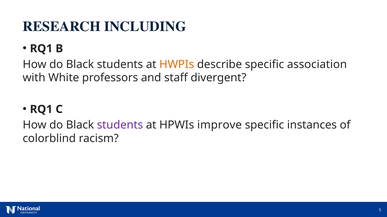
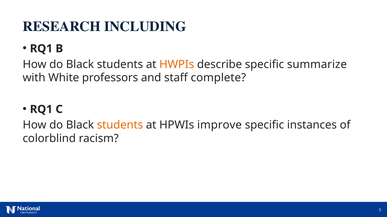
association: association -> summarize
divergent: divergent -> complete
students at (120, 125) colour: purple -> orange
